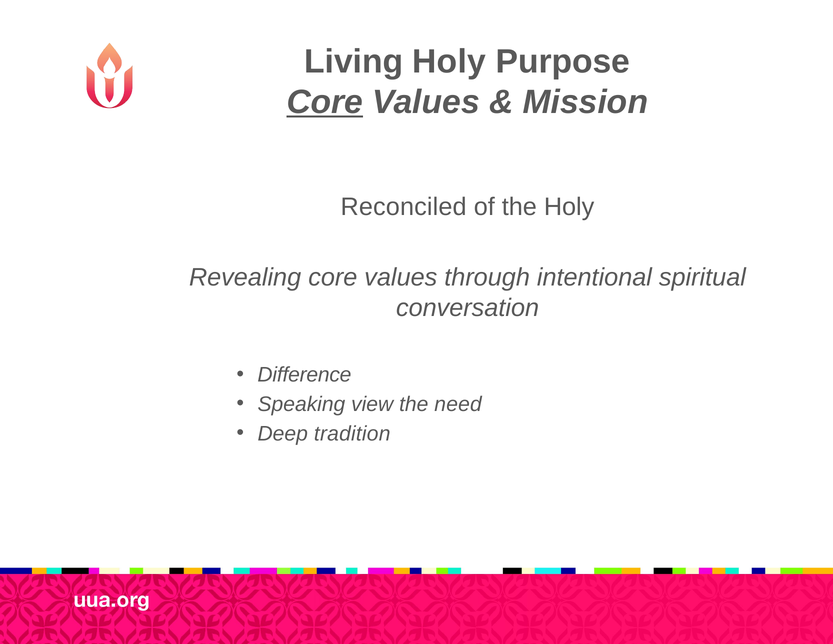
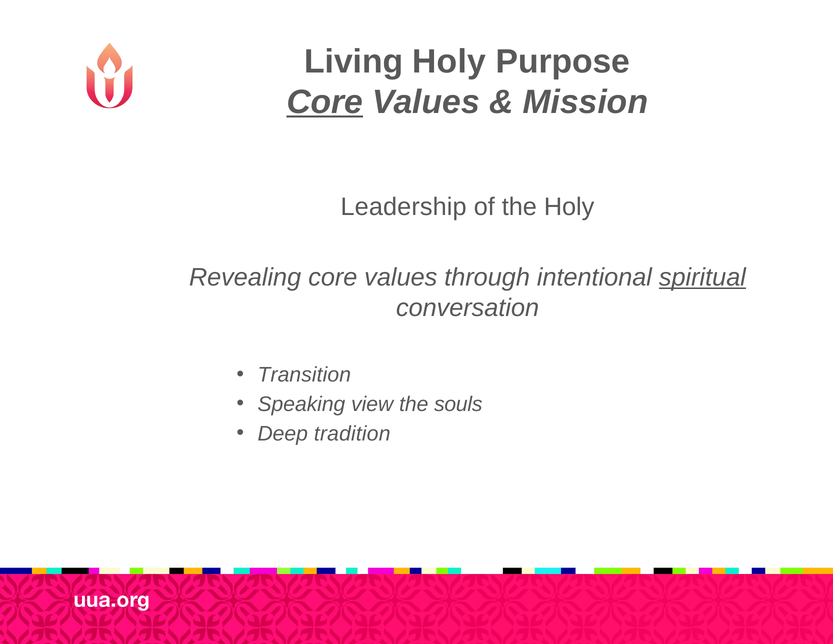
Reconciled: Reconciled -> Leadership
spiritual underline: none -> present
Difference: Difference -> Transition
need: need -> souls
